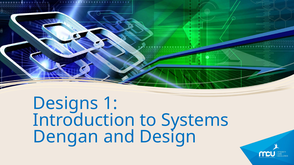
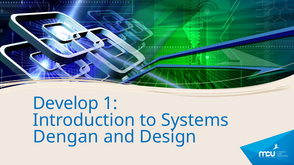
Designs: Designs -> Develop
